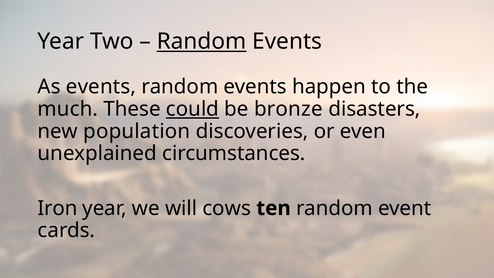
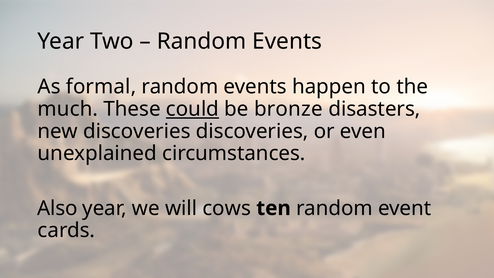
Random at (201, 41) underline: present -> none
As events: events -> formal
new population: population -> discoveries
Iron: Iron -> Also
